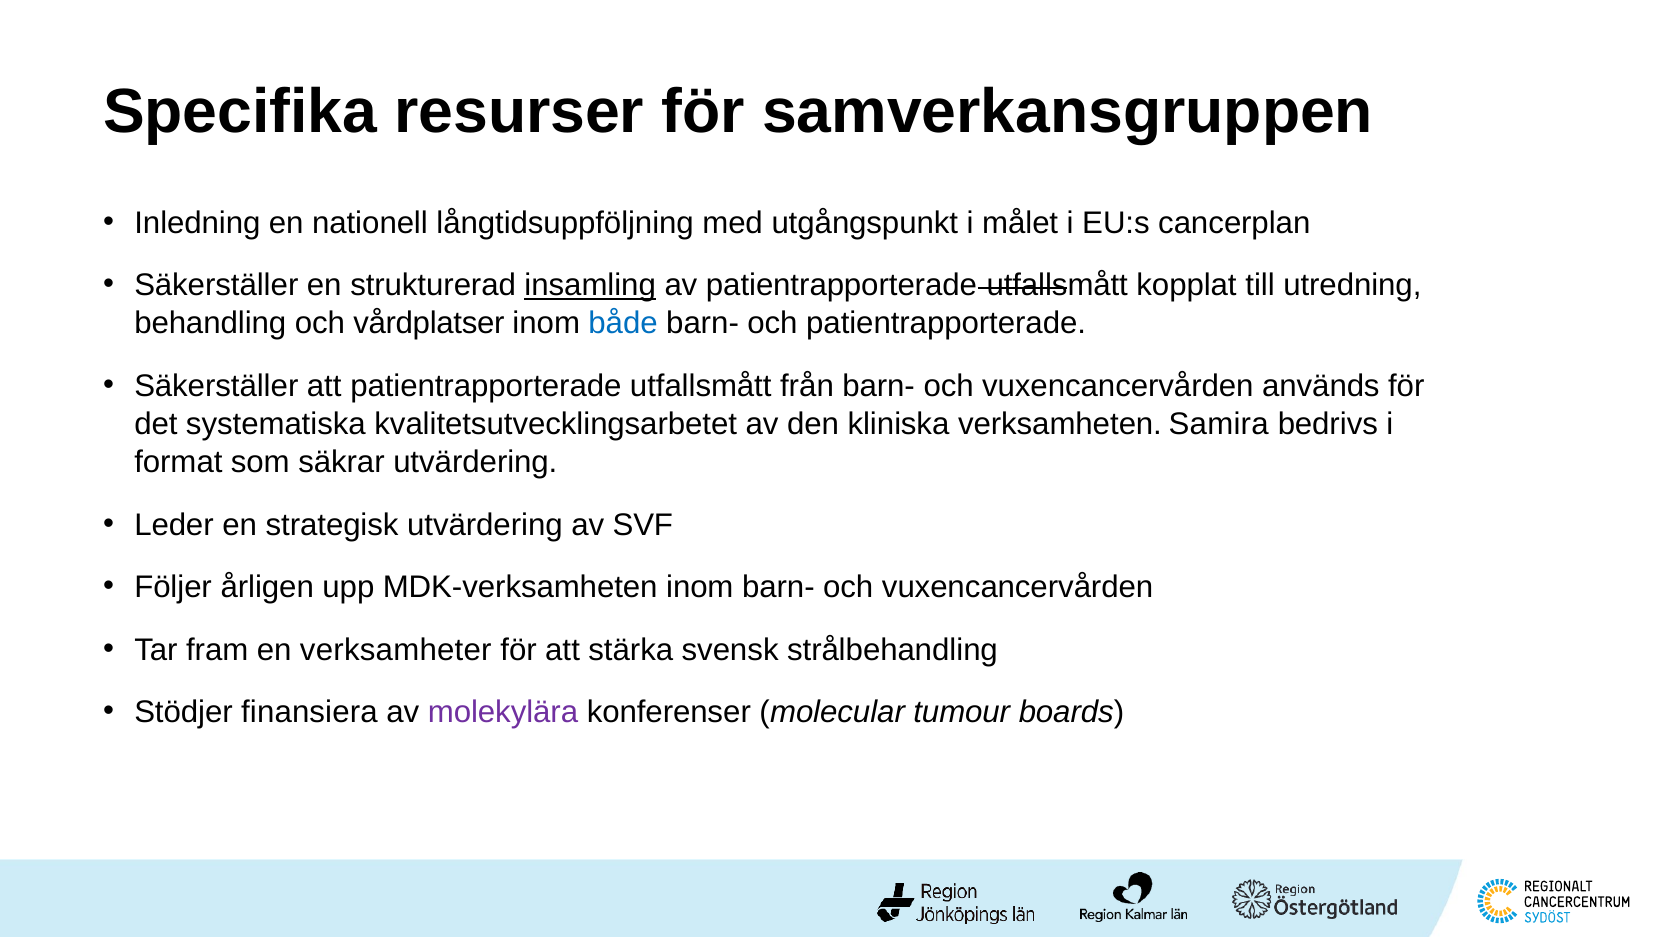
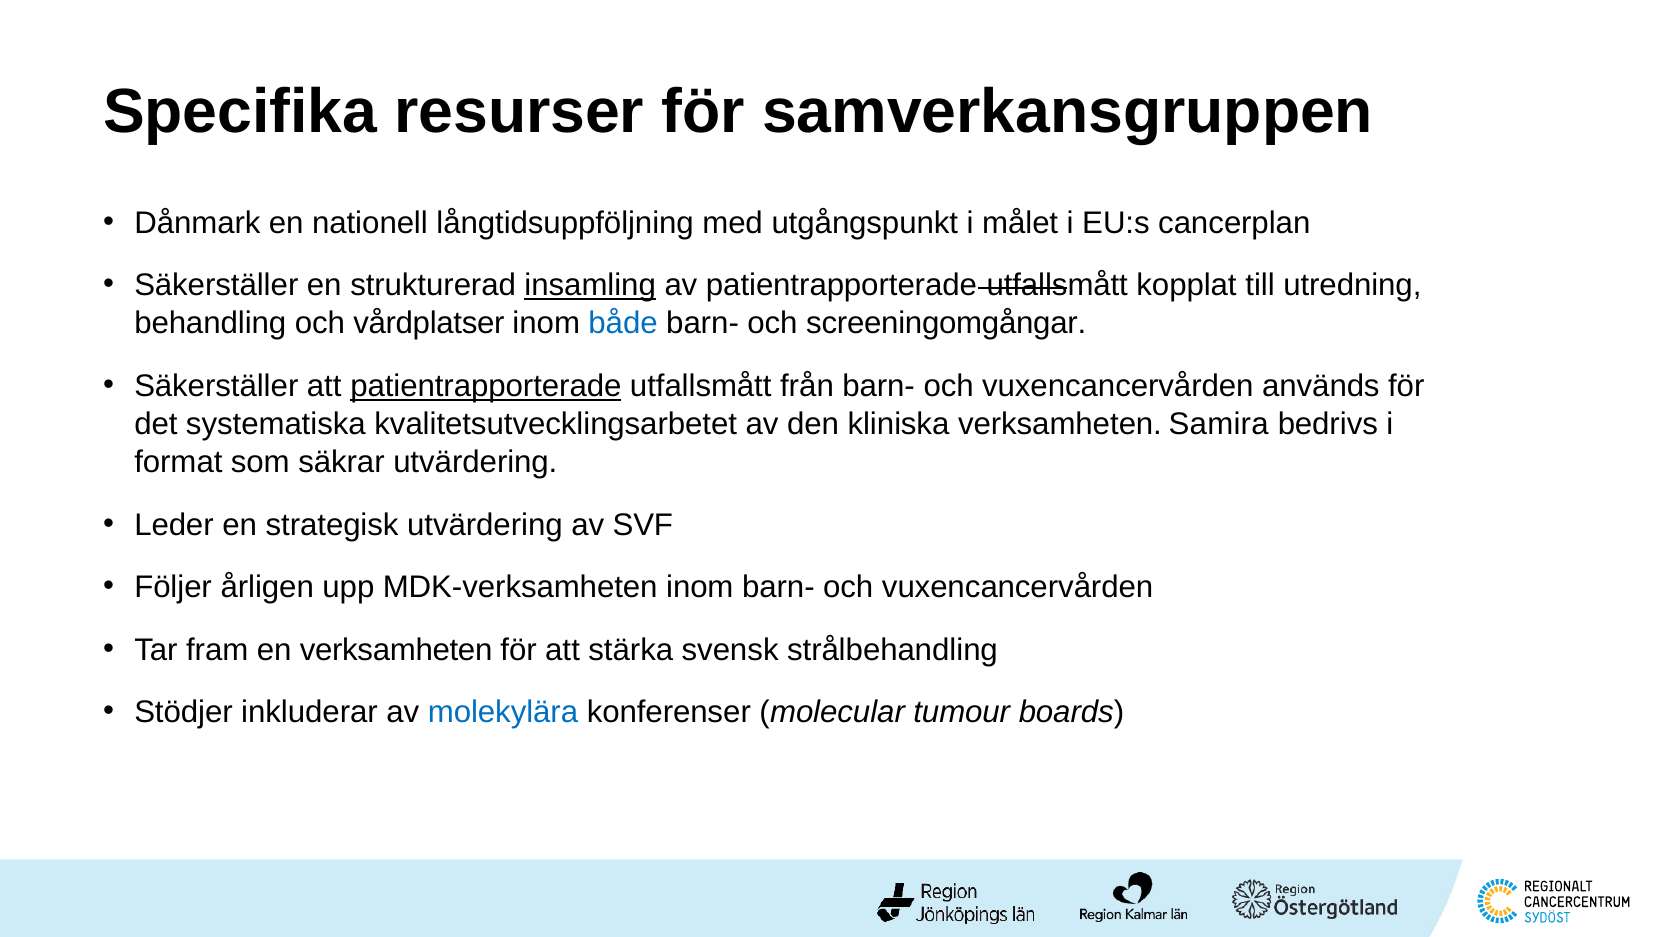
Inledning: Inledning -> Dånmark
och patientrapporterade: patientrapporterade -> screeningomgångar
patientrapporterade at (486, 386) underline: none -> present
en verksamheter: verksamheter -> verksamheten
finansiera: finansiera -> inkluderar
molekylära colour: purple -> blue
